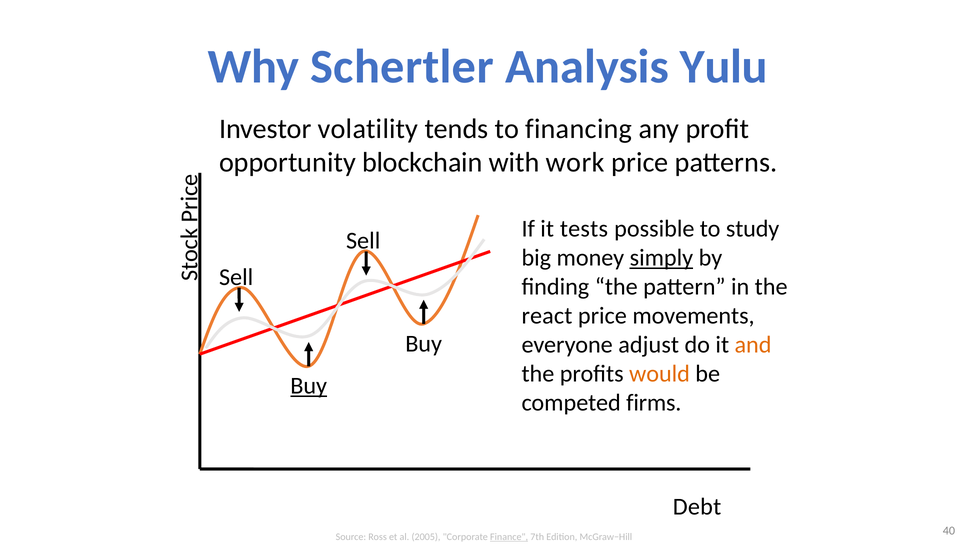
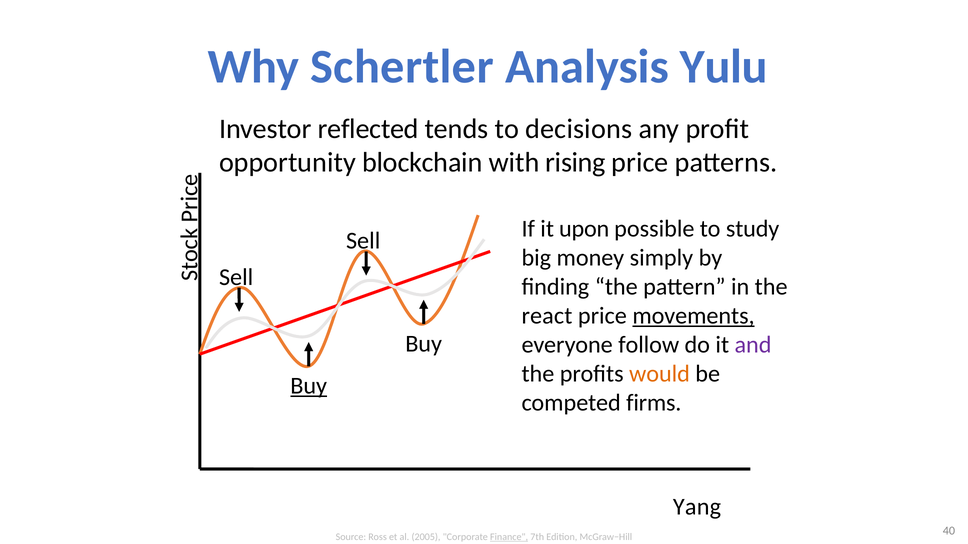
volatility: volatility -> reflected
financing: financing -> decisions
work: work -> rising
tests: tests -> upon
simply underline: present -> none
movements underline: none -> present
adjust: adjust -> follow
and colour: orange -> purple
Debt: Debt -> Yang
